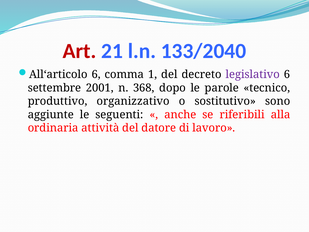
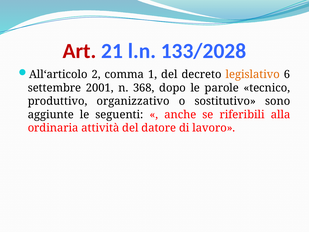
133/2040: 133/2040 -> 133/2028
All‘articolo 6: 6 -> 2
legislativo colour: purple -> orange
